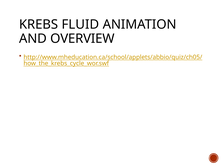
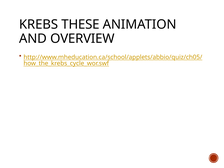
FLUID: FLUID -> THESE
